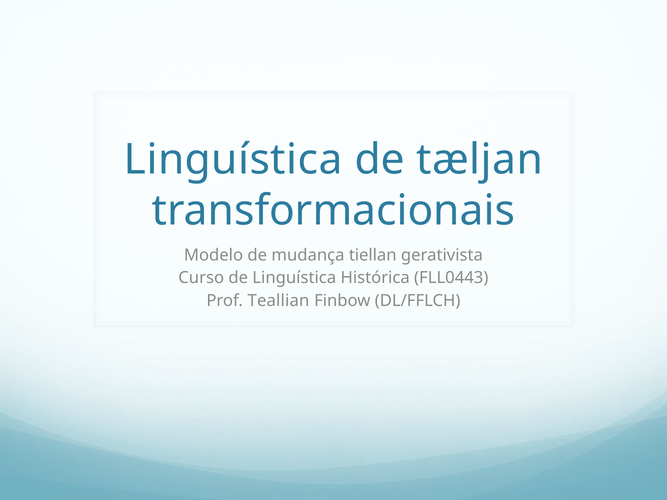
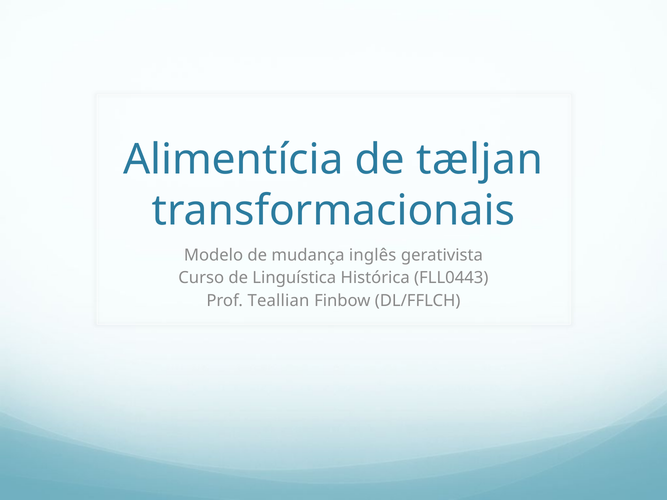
Linguística at (233, 160): Linguística -> Alimentícia
tiellan: tiellan -> inglês
